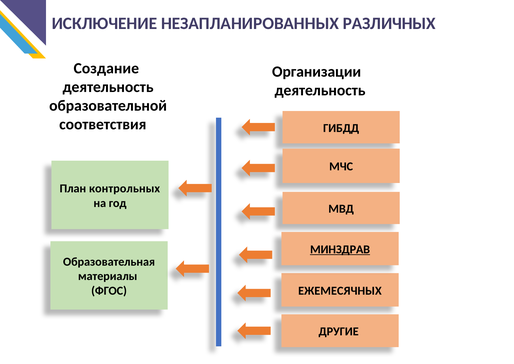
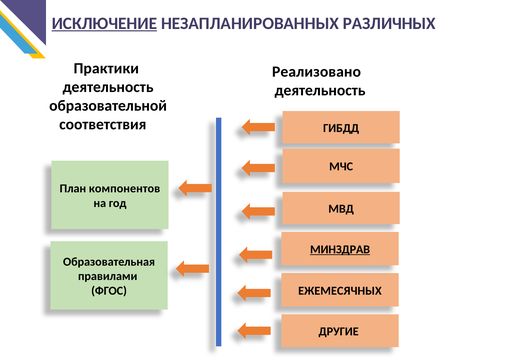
ИСКЛЮЧЕНИЕ underline: none -> present
Создание: Создание -> Практики
Организации: Организации -> Реализовано
контрольных: контрольных -> компонентов
материалы: материалы -> правилами
